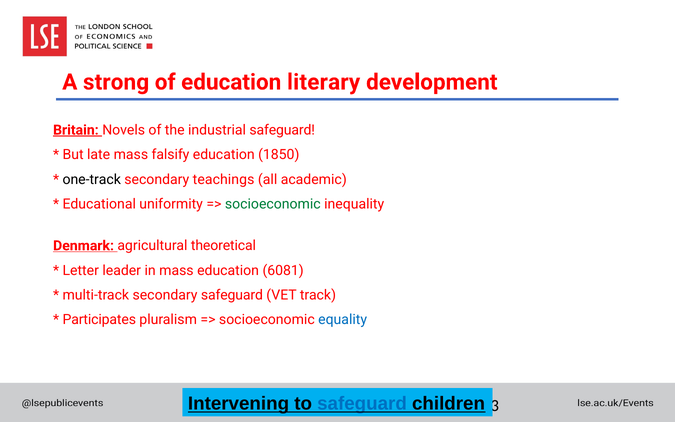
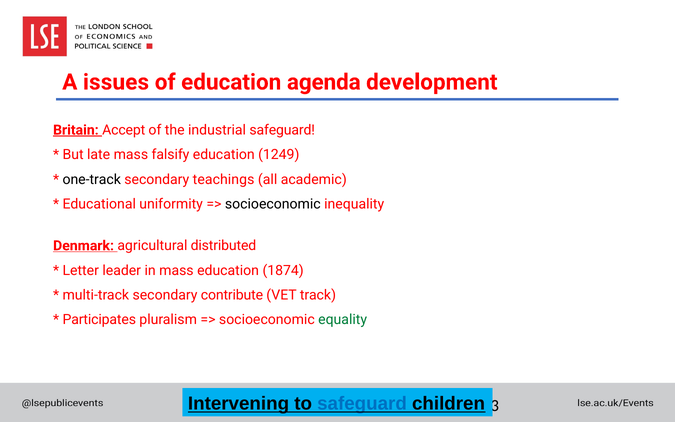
strong: strong -> issues
literary: literary -> agenda
Novels: Novels -> Accept
1850: 1850 -> 1249
socioeconomic at (273, 204) colour: green -> black
theoretical: theoretical -> distributed
6081: 6081 -> 1874
secondary safeguard: safeguard -> contribute
equality colour: blue -> green
